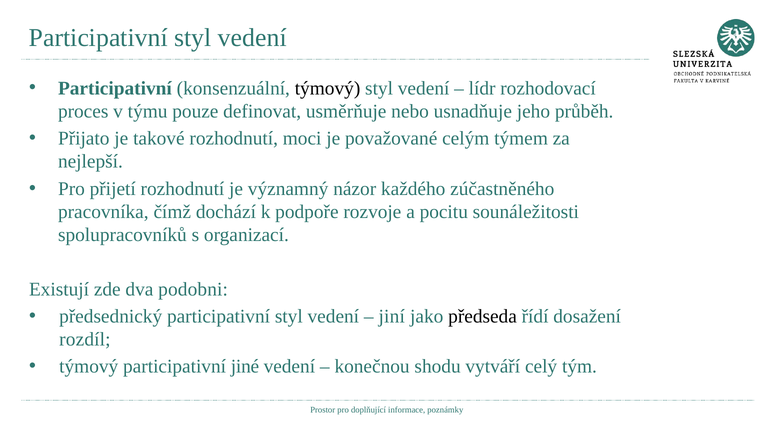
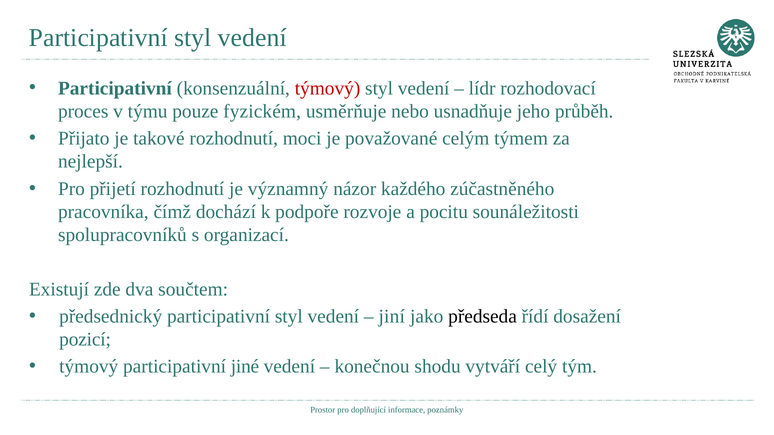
týmový at (328, 88) colour: black -> red
definovat: definovat -> fyzickém
podobni: podobni -> součtem
rozdíl: rozdíl -> pozicí
